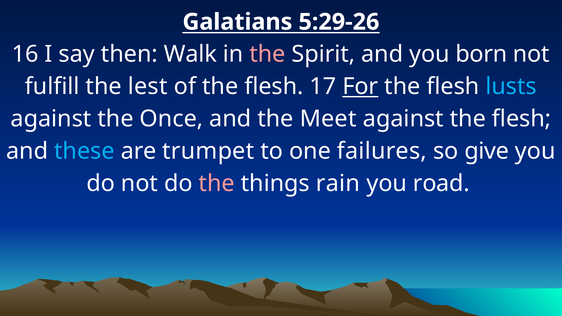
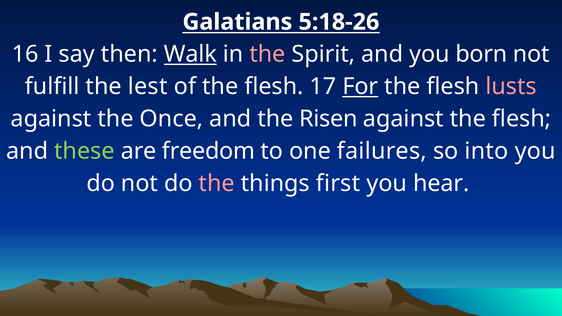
5:29-26: 5:29-26 -> 5:18-26
Walk underline: none -> present
lusts colour: light blue -> pink
Meet: Meet -> Risen
these colour: light blue -> light green
trumpet: trumpet -> freedom
give: give -> into
rain: rain -> first
road: road -> hear
